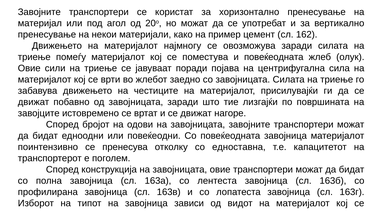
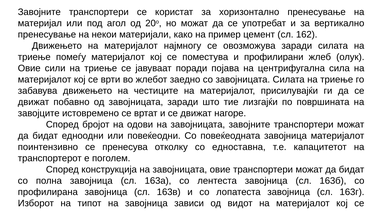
и повеќеодната: повеќеодната -> профилирани
